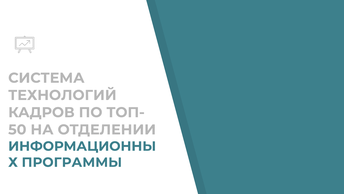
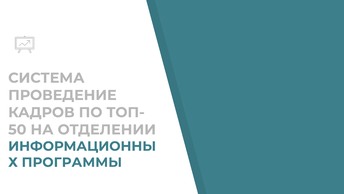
ТЕХНОЛОГИЙ: ТЕХНОЛОГИЙ -> ПРОВЕДЕНИЕ
